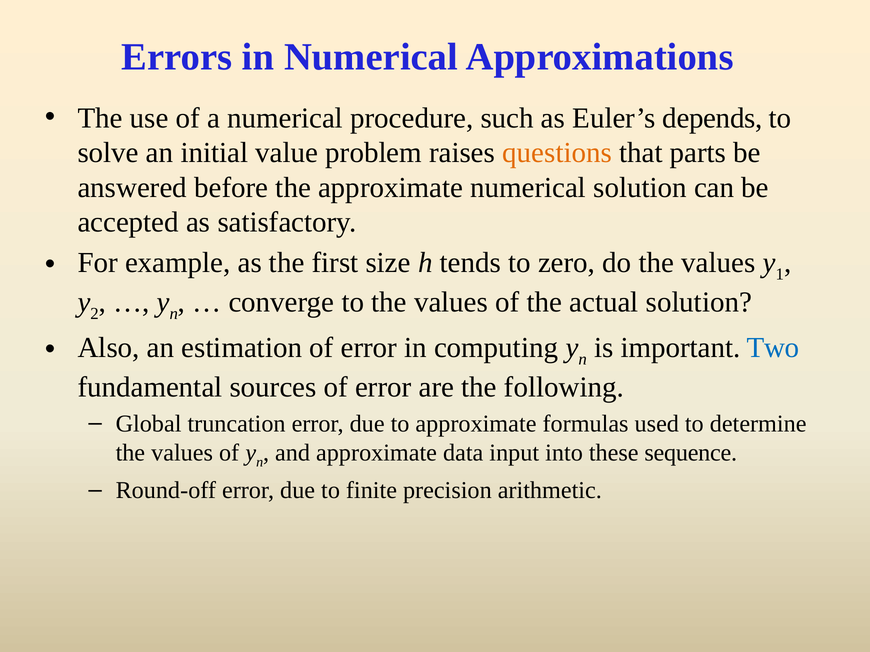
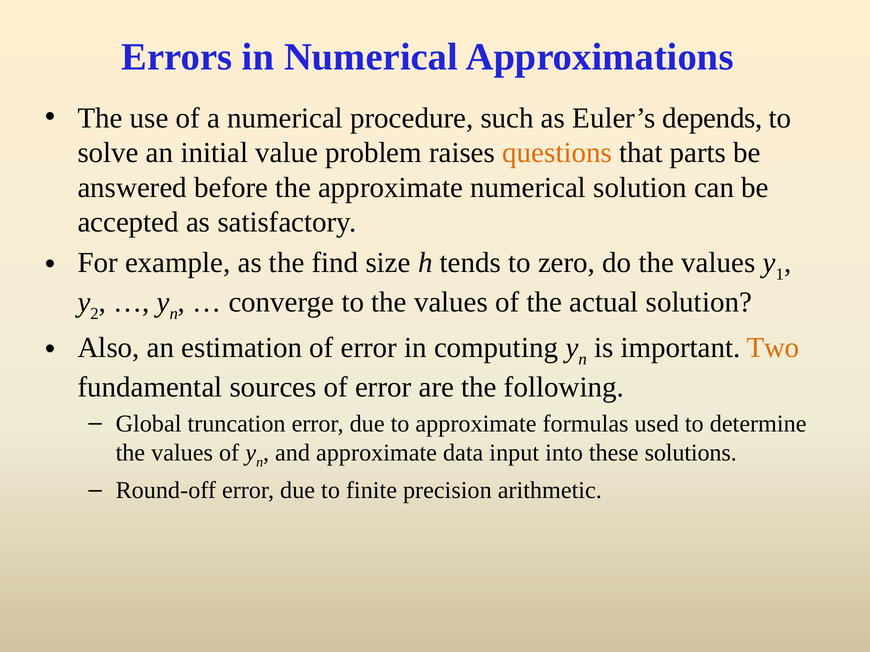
first: first -> find
Two colour: blue -> orange
sequence: sequence -> solutions
